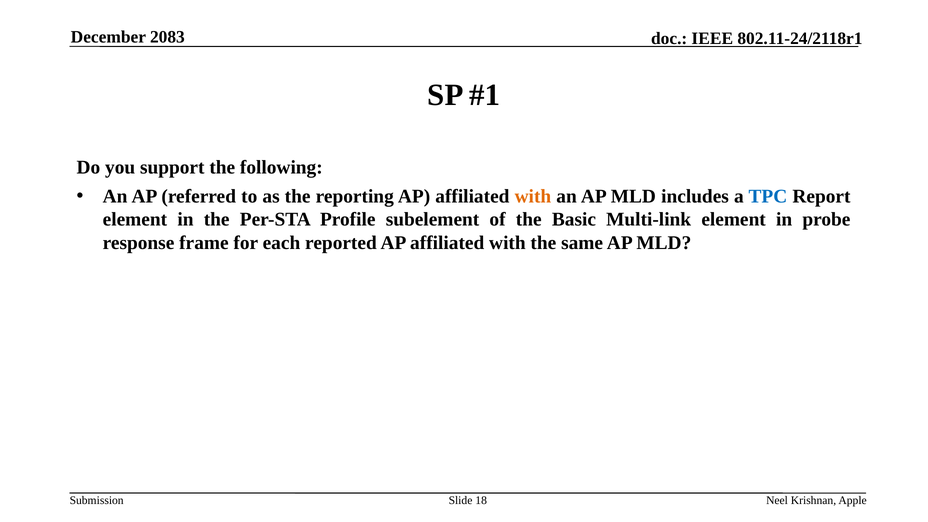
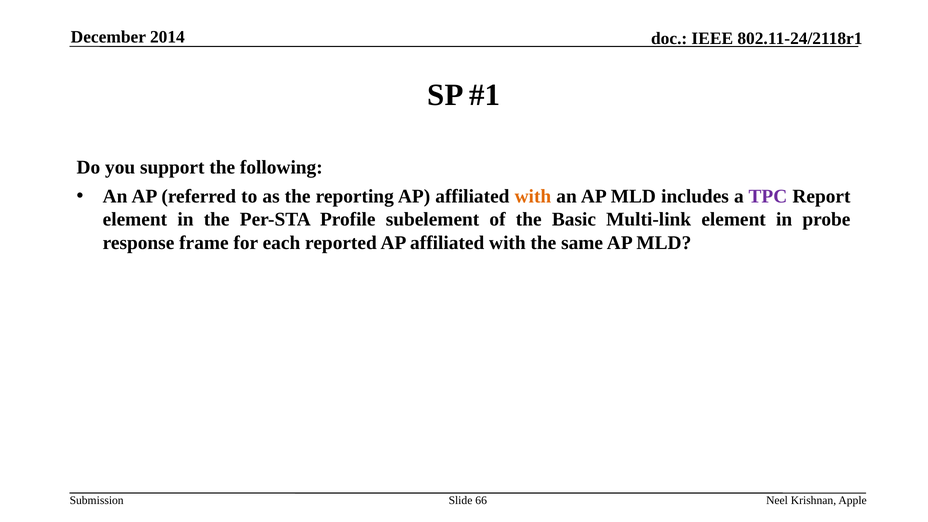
2083: 2083 -> 2014
TPC colour: blue -> purple
18: 18 -> 66
